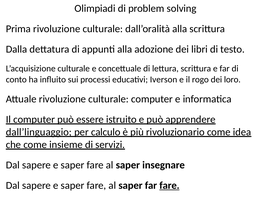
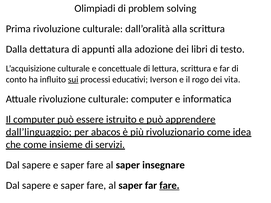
sui underline: none -> present
loro: loro -> vita
calculo: calculo -> abacos
